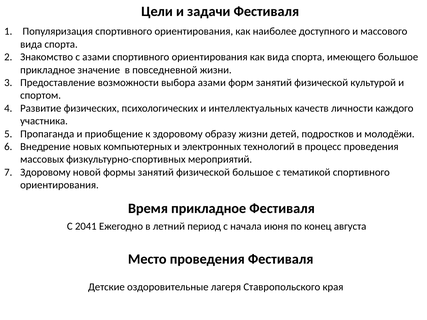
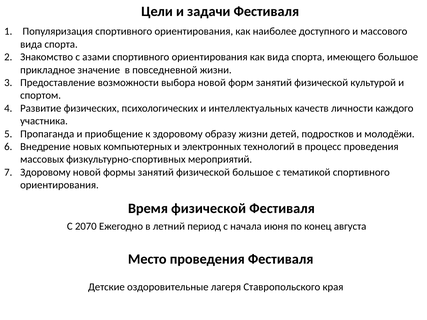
выбора азами: азами -> новой
Время прикладное: прикладное -> физической
2041: 2041 -> 2070
